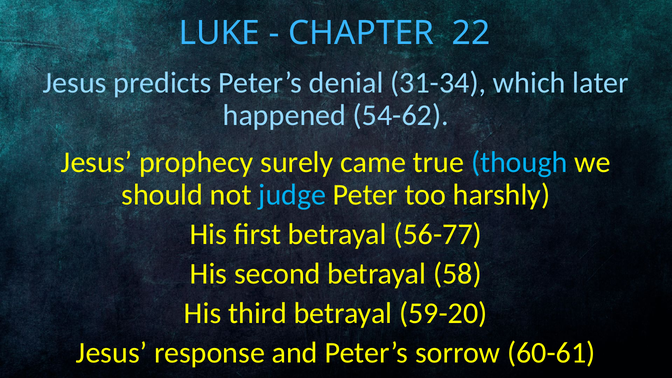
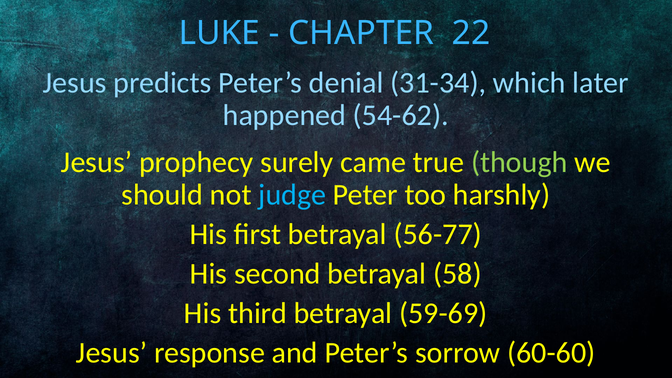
though colour: light blue -> light green
59-20: 59-20 -> 59-69
60-61: 60-61 -> 60-60
